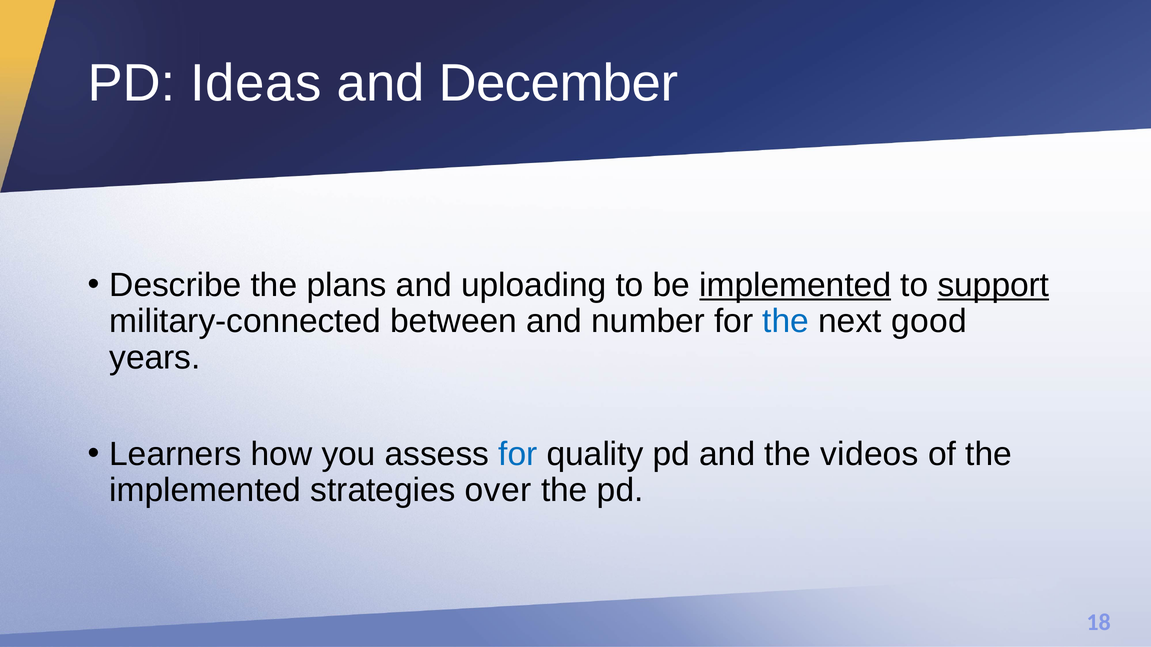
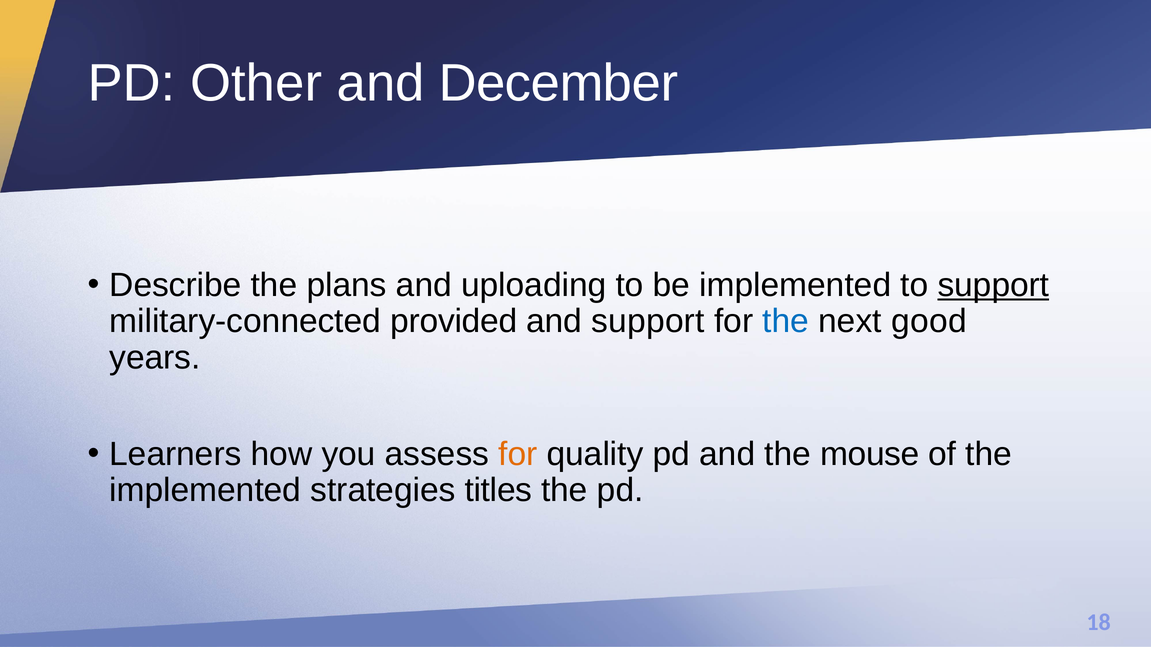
Ideas: Ideas -> Other
implemented at (795, 285) underline: present -> none
between: between -> provided
and number: number -> support
for at (518, 454) colour: blue -> orange
videos: videos -> mouse
over: over -> titles
